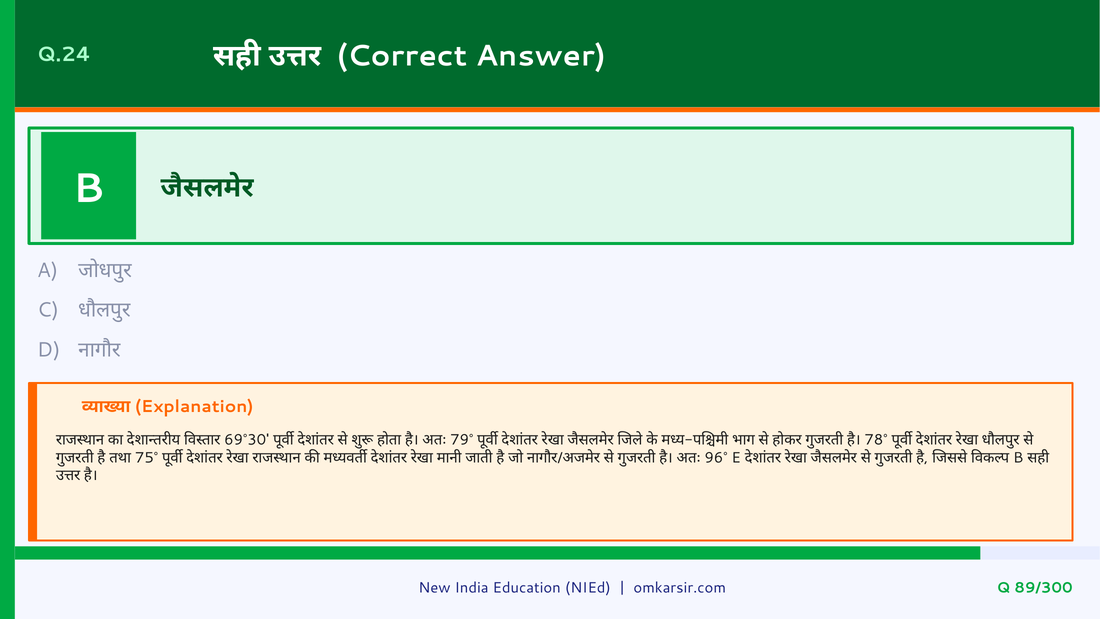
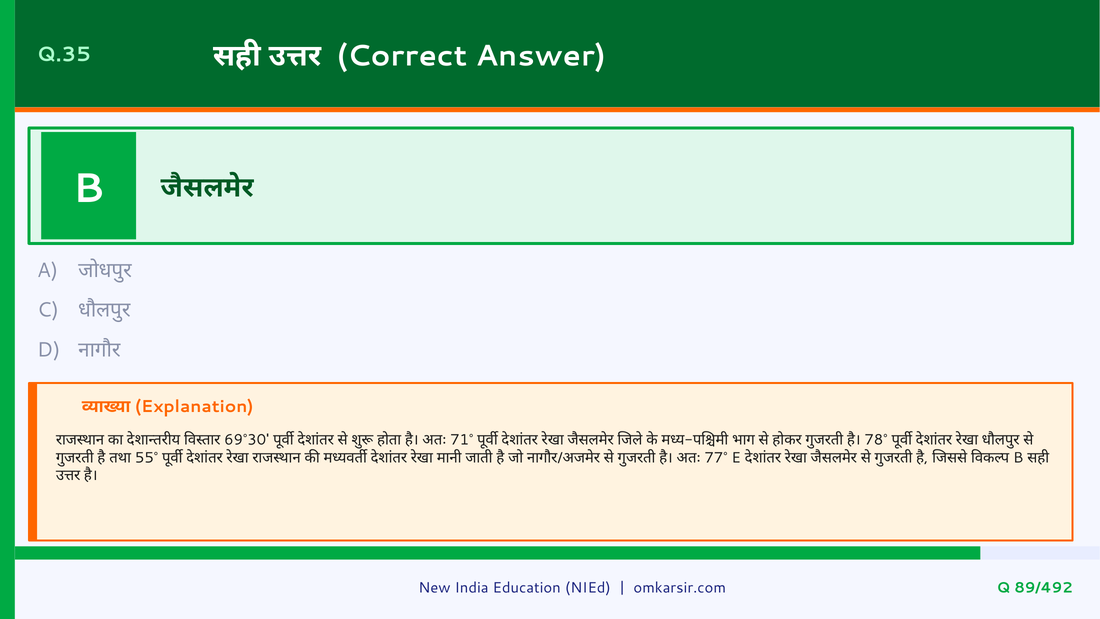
Q.24: Q.24 -> Q.35
79°: 79° -> 71°
75°: 75° -> 55°
96°: 96° -> 77°
89/300: 89/300 -> 89/492
